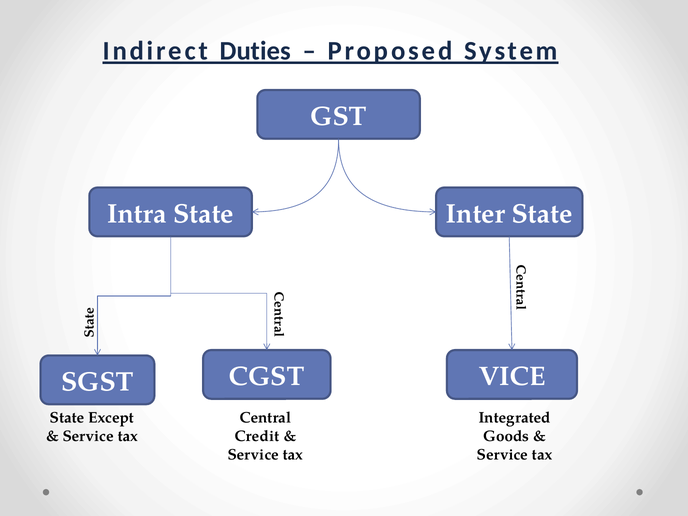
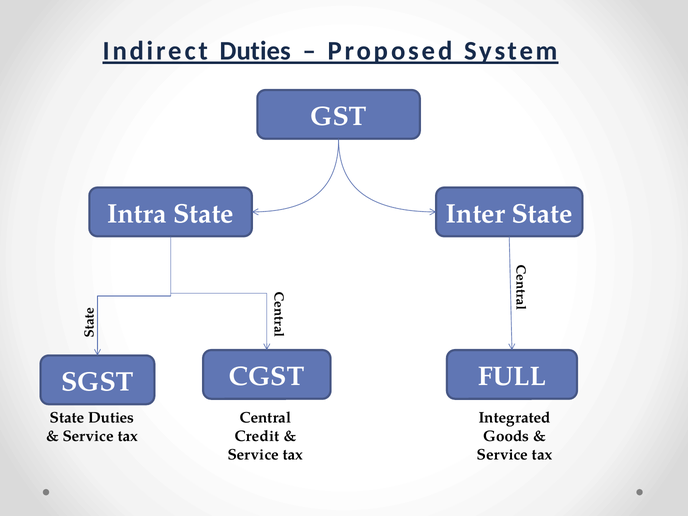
VICE: VICE -> FULL
State Except: Except -> Duties
